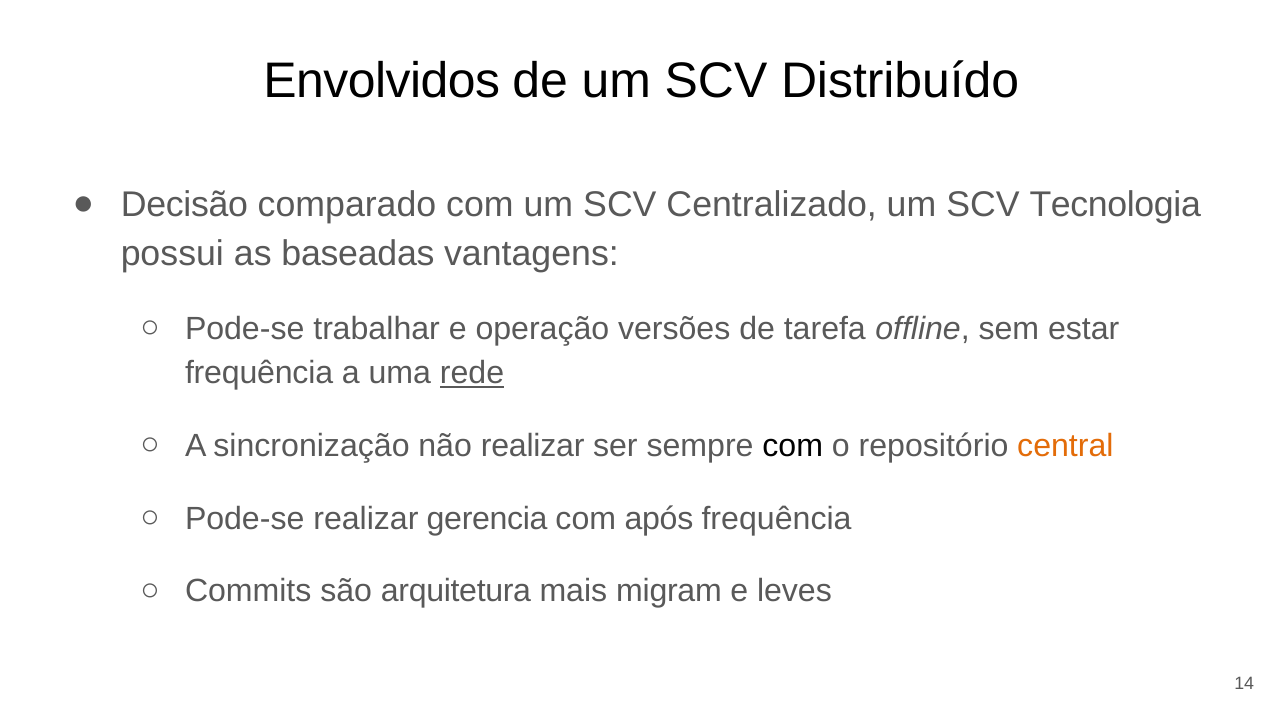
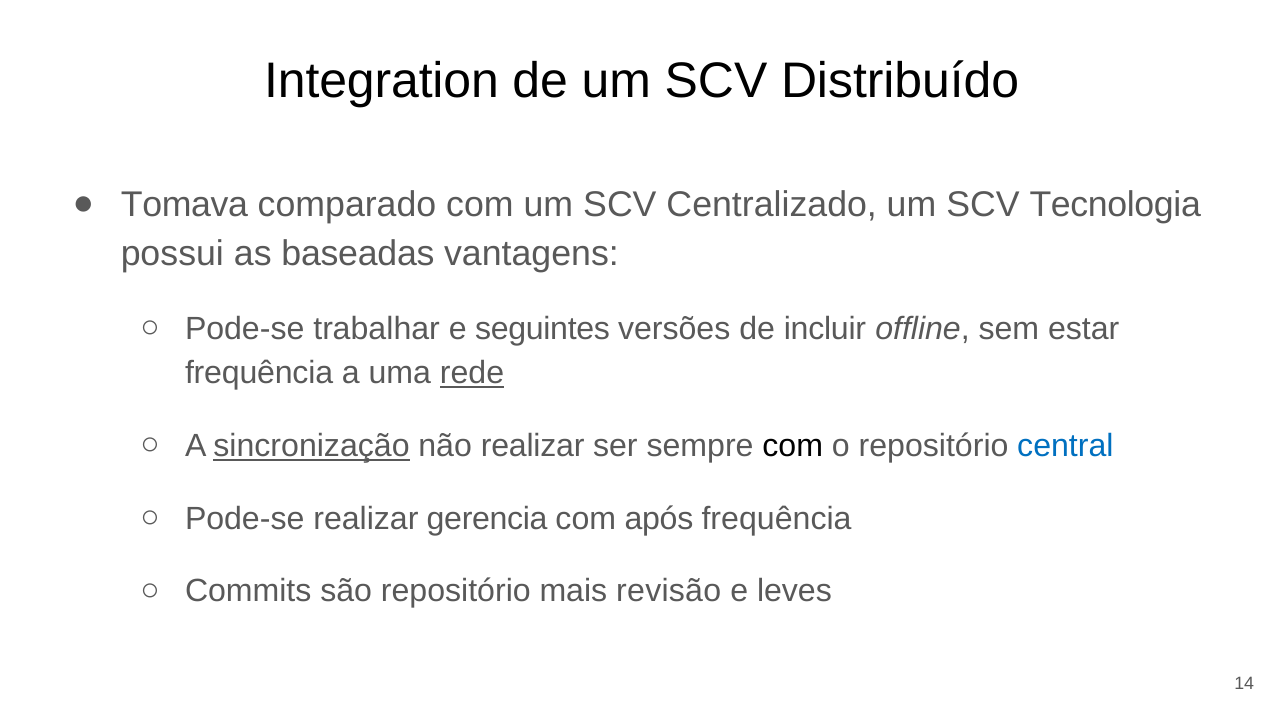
Envolvidos: Envolvidos -> Integration
Decisão: Decisão -> Tomava
operação: operação -> seguintes
tarefa: tarefa -> incluir
sincronização underline: none -> present
central colour: orange -> blue
são arquitetura: arquitetura -> repositório
migram: migram -> revisão
